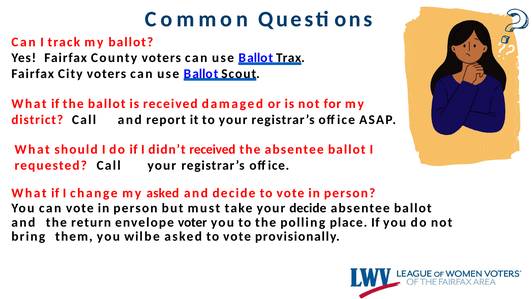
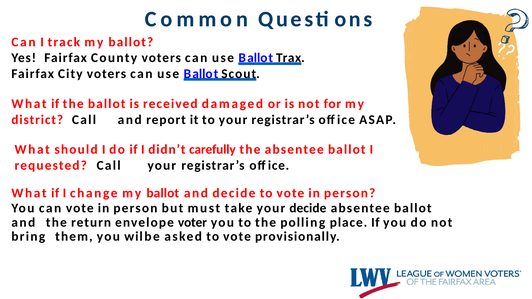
didn’t received: received -> carefully
change my asked: asked -> ballot
